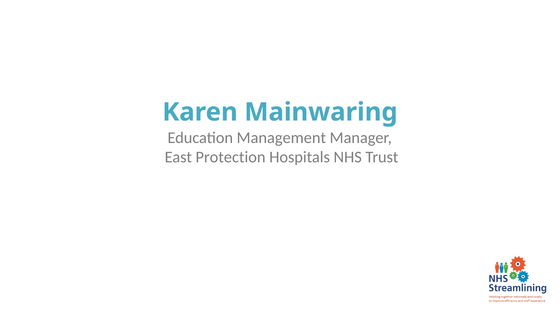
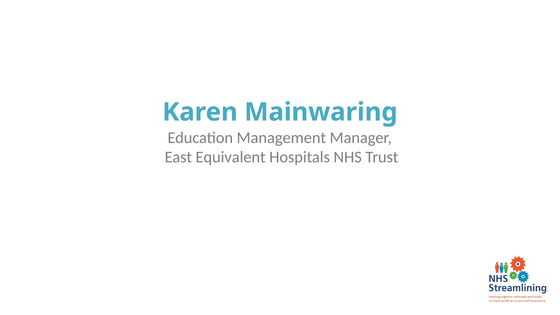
Protection: Protection -> Equivalent
